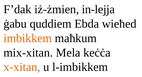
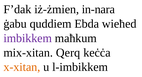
in-lejja: in-lejja -> in-nara
imbikkem colour: orange -> purple
Mela: Mela -> Qerq
